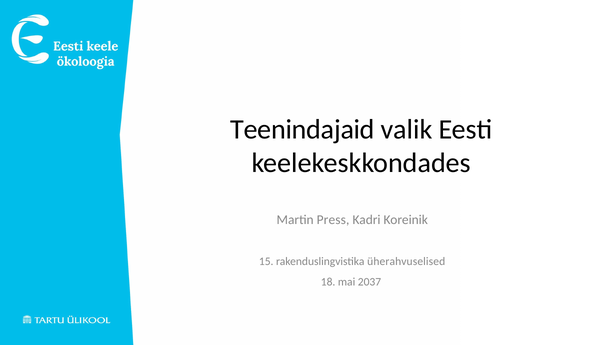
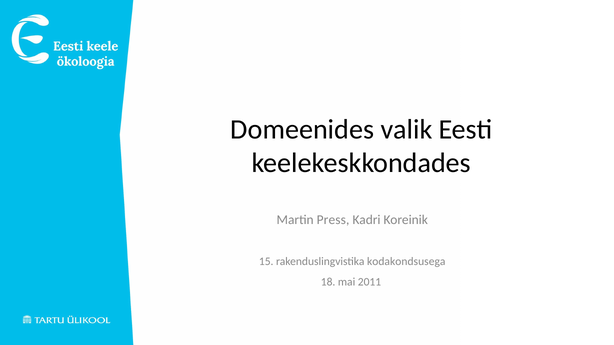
Teenindajaid: Teenindajaid -> Domeenides
üherahvuselised: üherahvuselised -> kodakondsusega
2037: 2037 -> 2011
